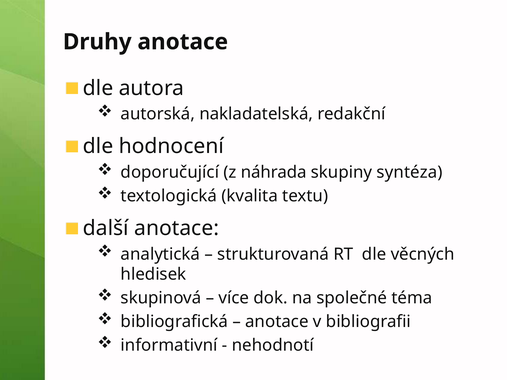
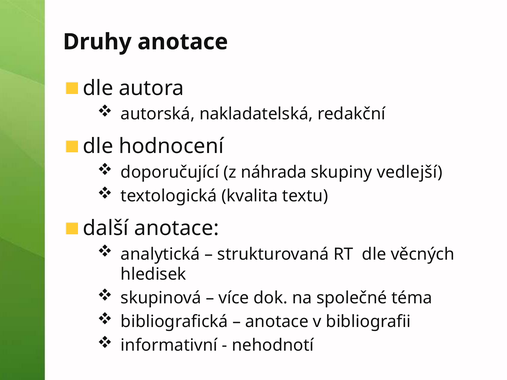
syntéza: syntéza -> vedlejší
